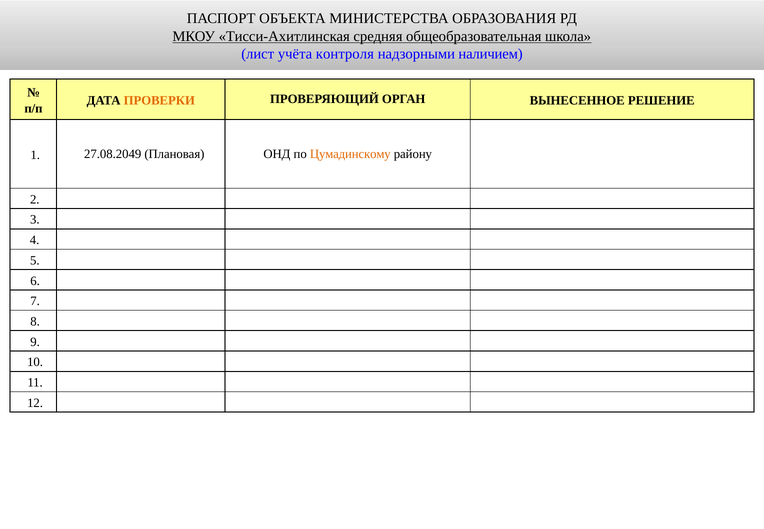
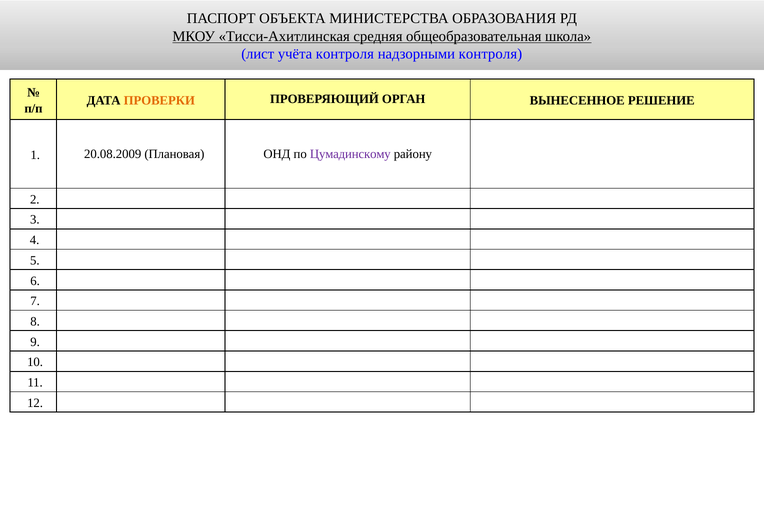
надзорными наличием: наличием -> контроля
27.08.2049: 27.08.2049 -> 20.08.2009
Цумадинскому colour: orange -> purple
